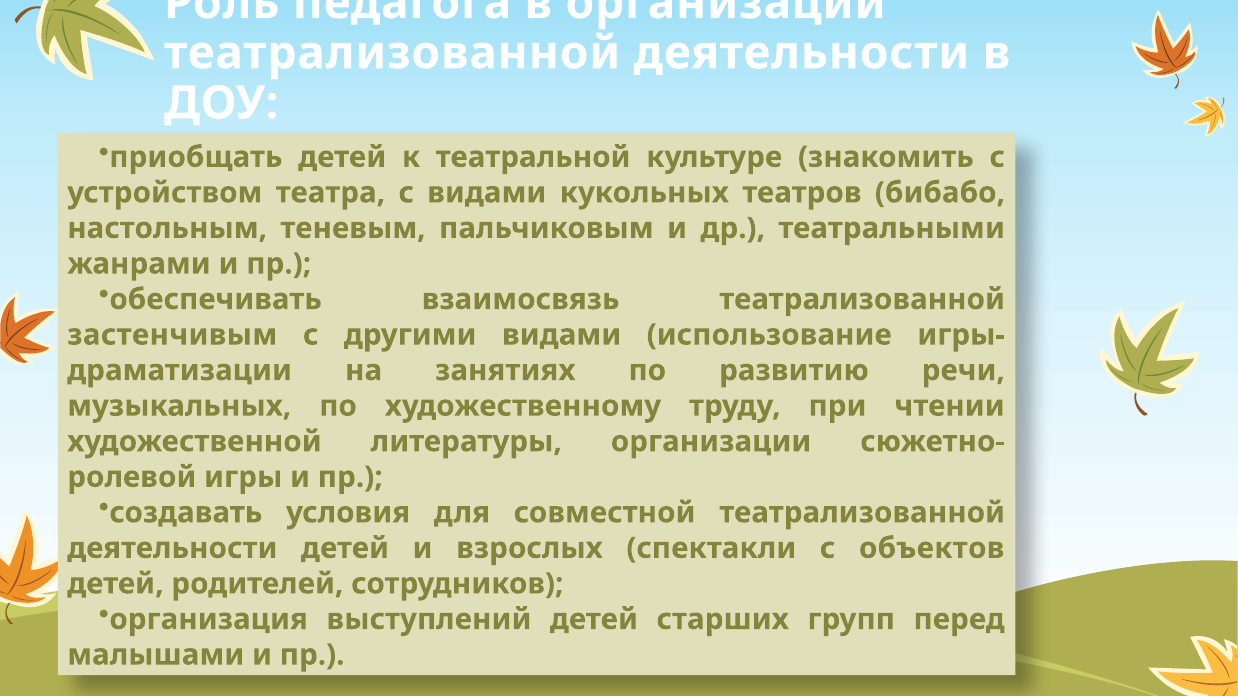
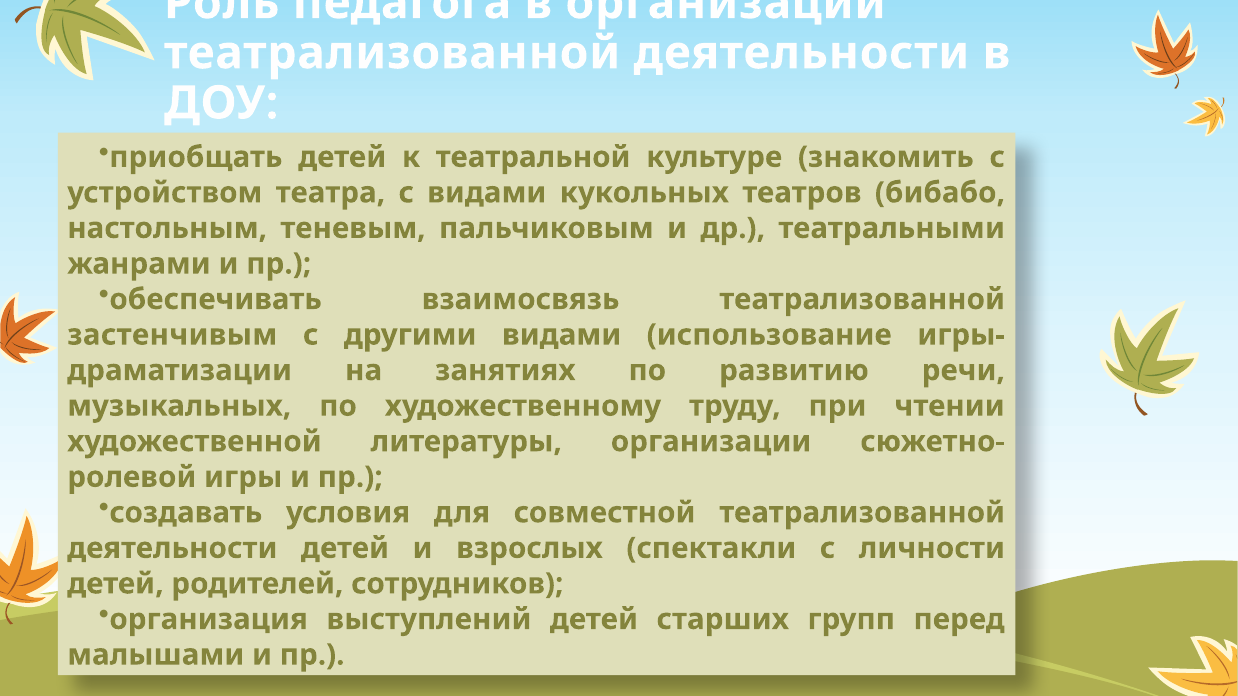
объектов: объектов -> личности
